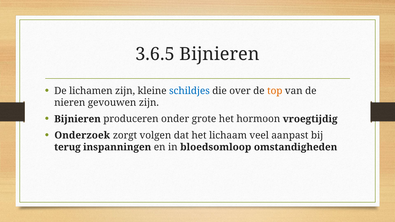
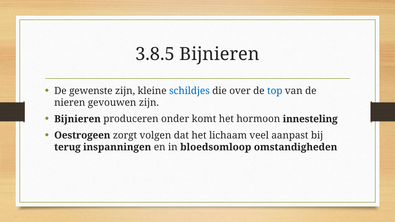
3.6.5: 3.6.5 -> 3.8.5
lichamen: lichamen -> gewenste
top colour: orange -> blue
grote: grote -> komt
vroegtijdig: vroegtijdig -> innesteling
Onderzoek: Onderzoek -> Oestrogeen
